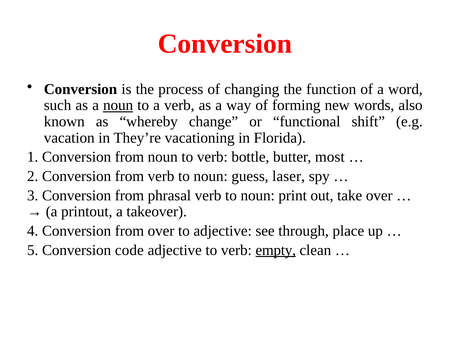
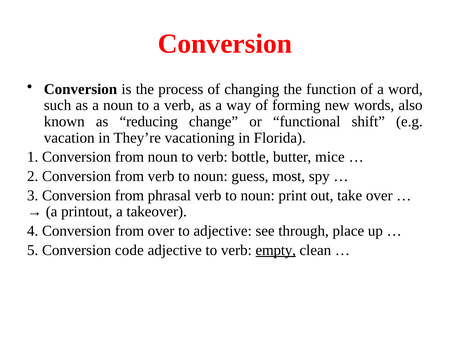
noun at (118, 105) underline: present -> none
whereby: whereby -> reducing
most: most -> mice
laser: laser -> most
